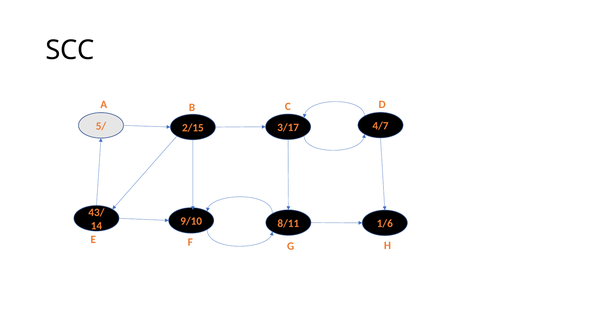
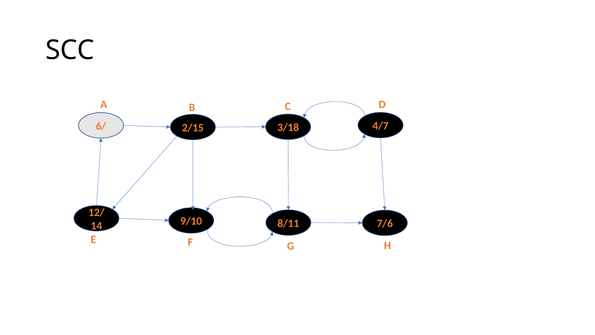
5/: 5/ -> 6/
3/17: 3/17 -> 3/18
43/: 43/ -> 12/
1/6: 1/6 -> 7/6
